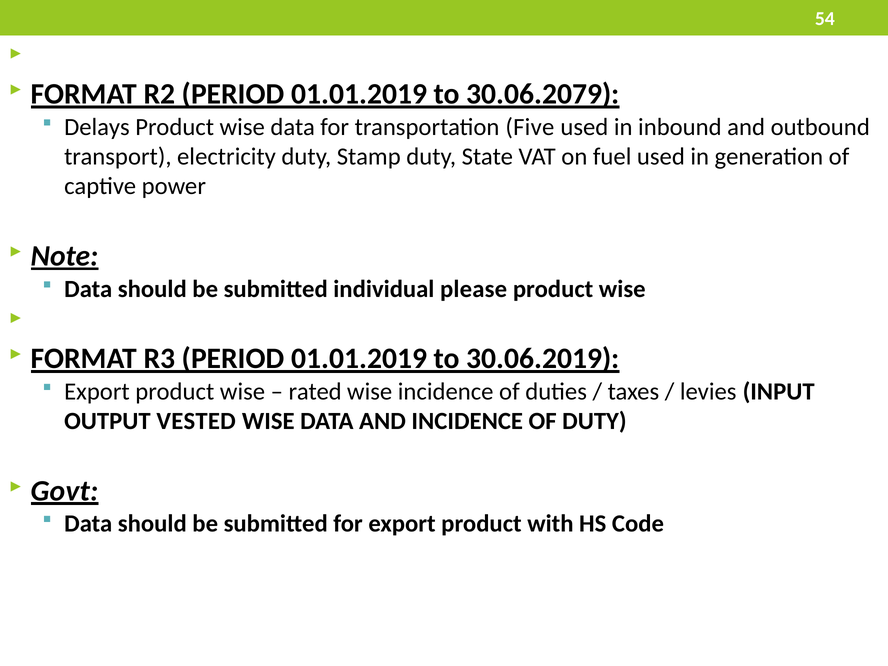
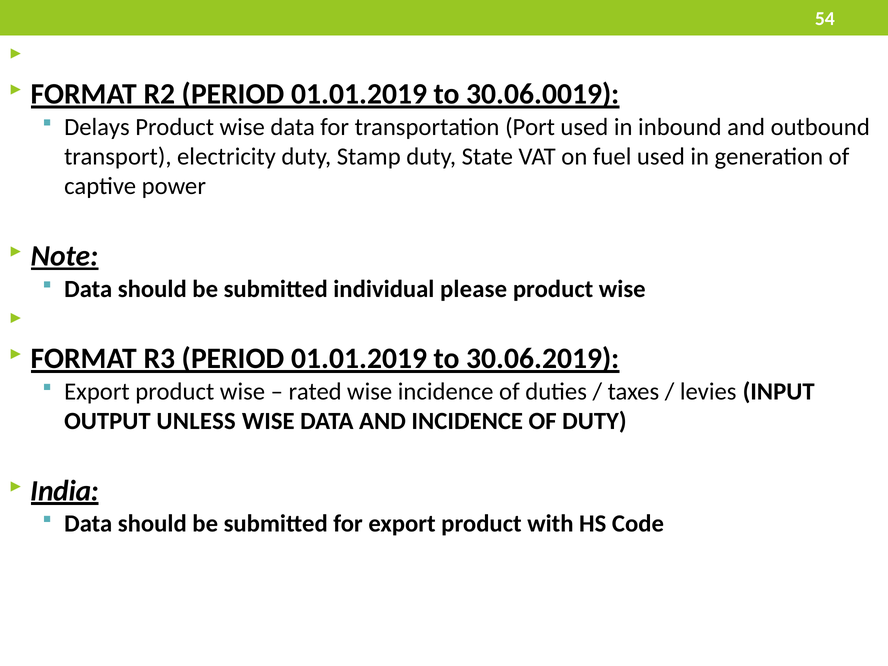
30.06.2079: 30.06.2079 -> 30.06.0019
Five: Five -> Port
VESTED: VESTED -> UNLESS
Govt: Govt -> India
